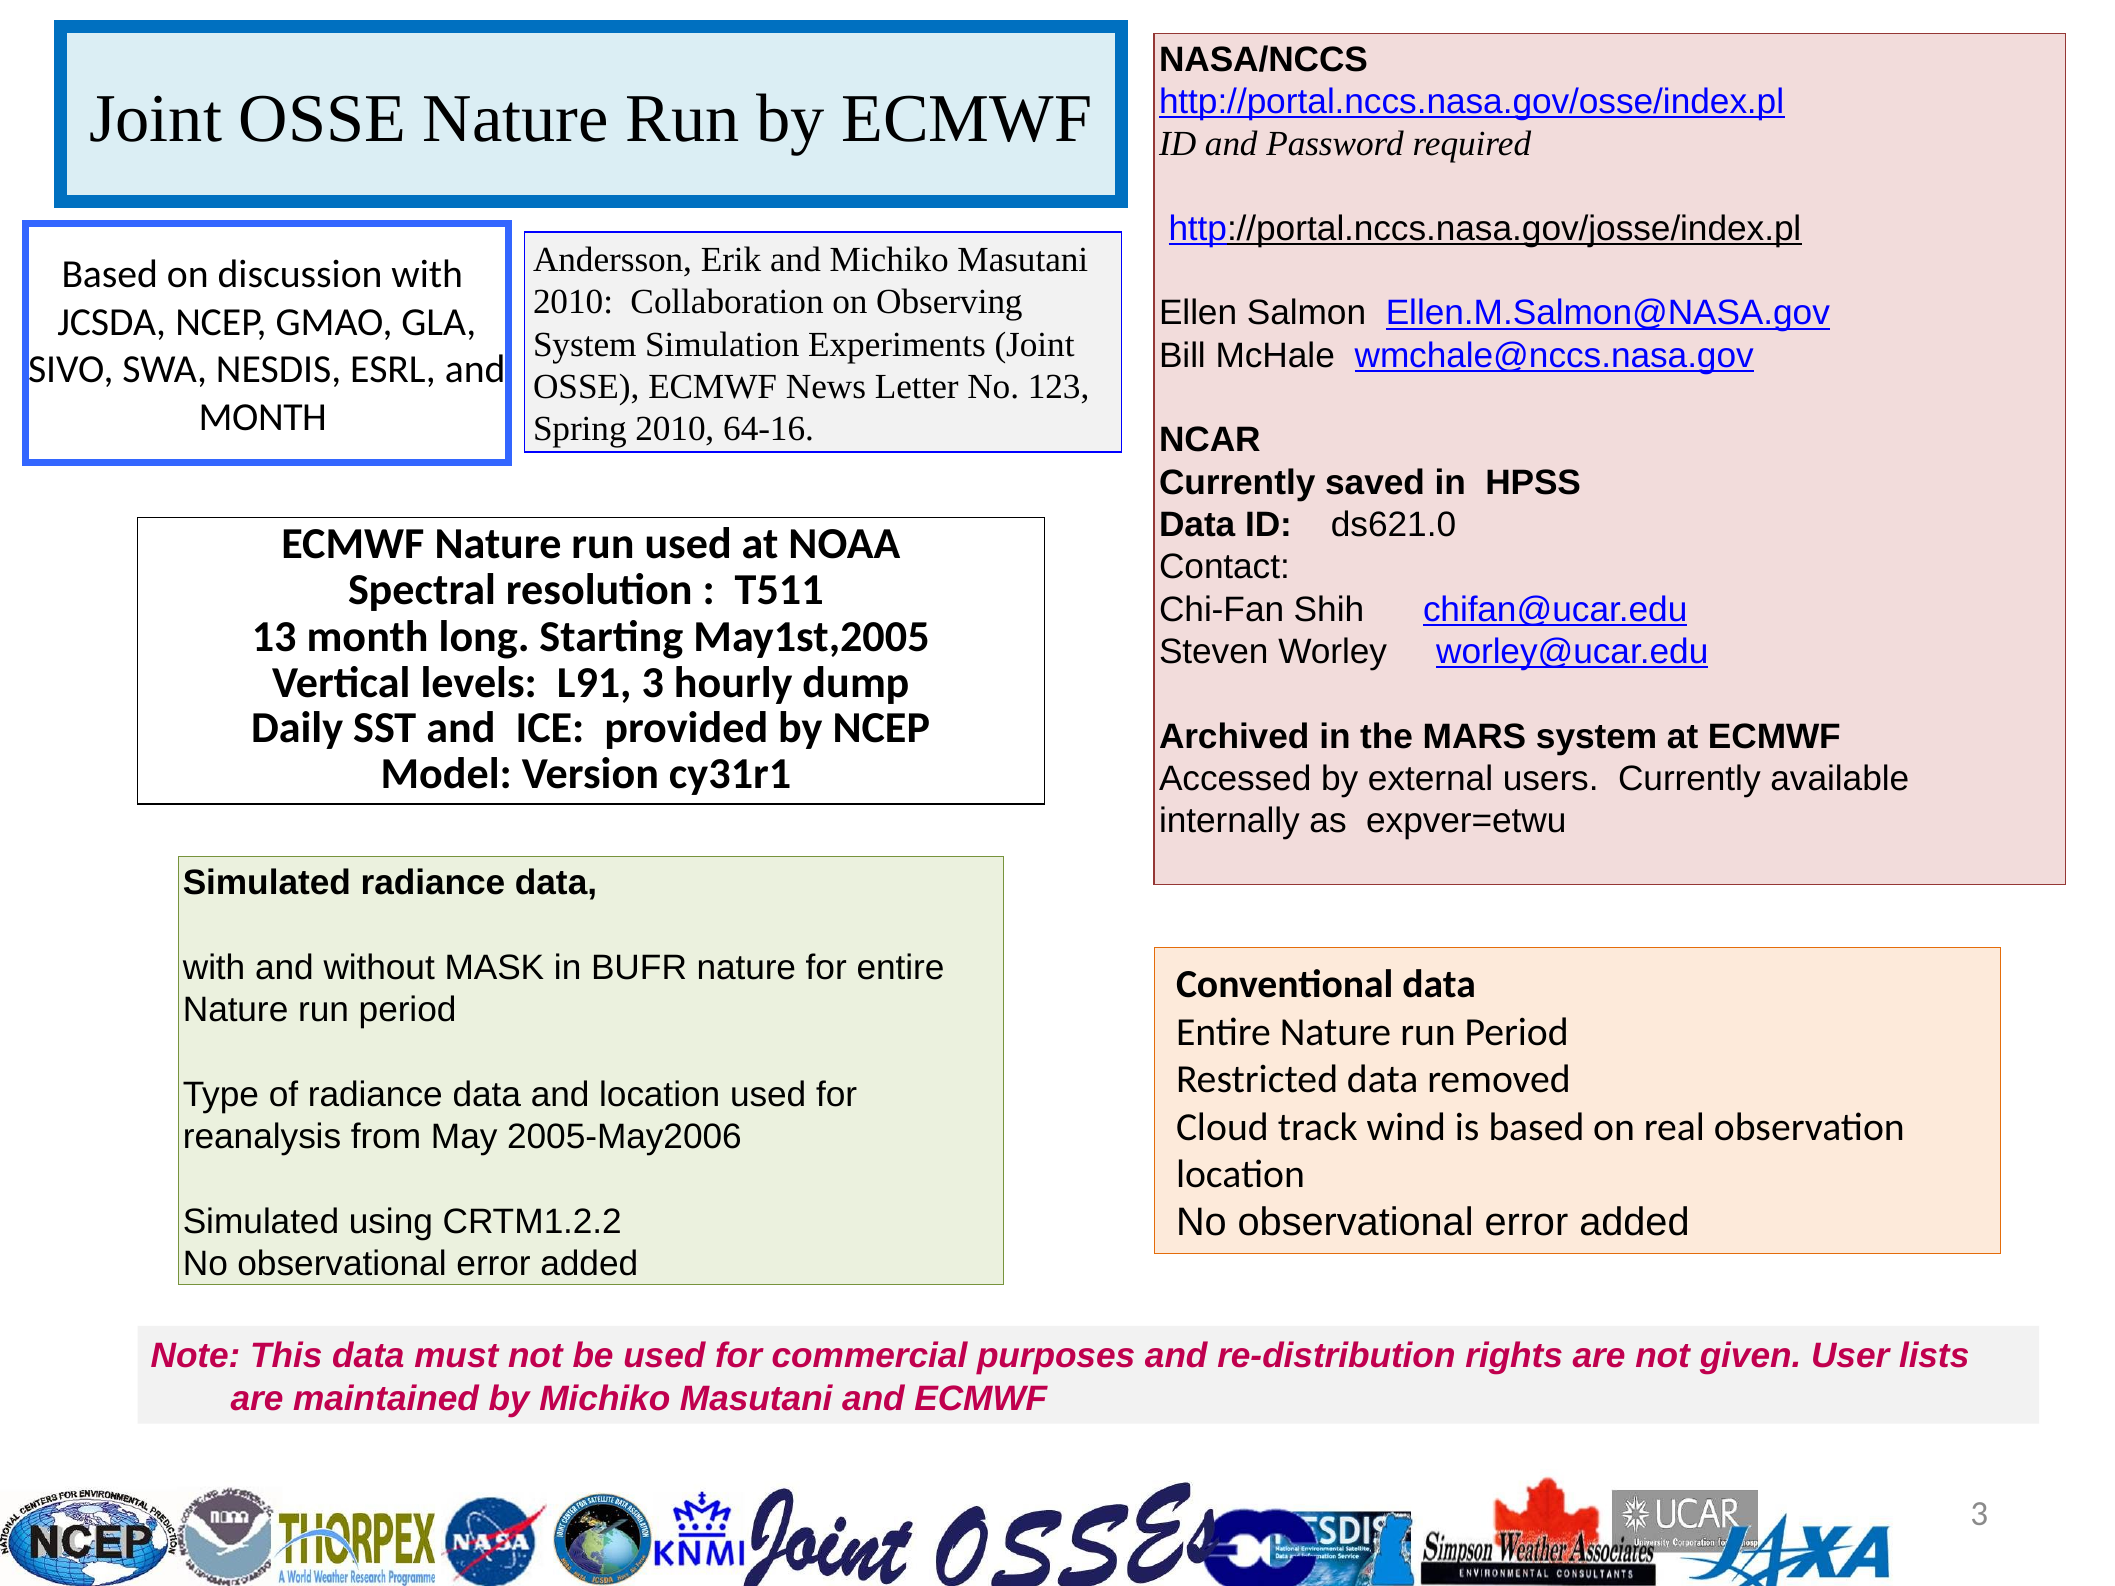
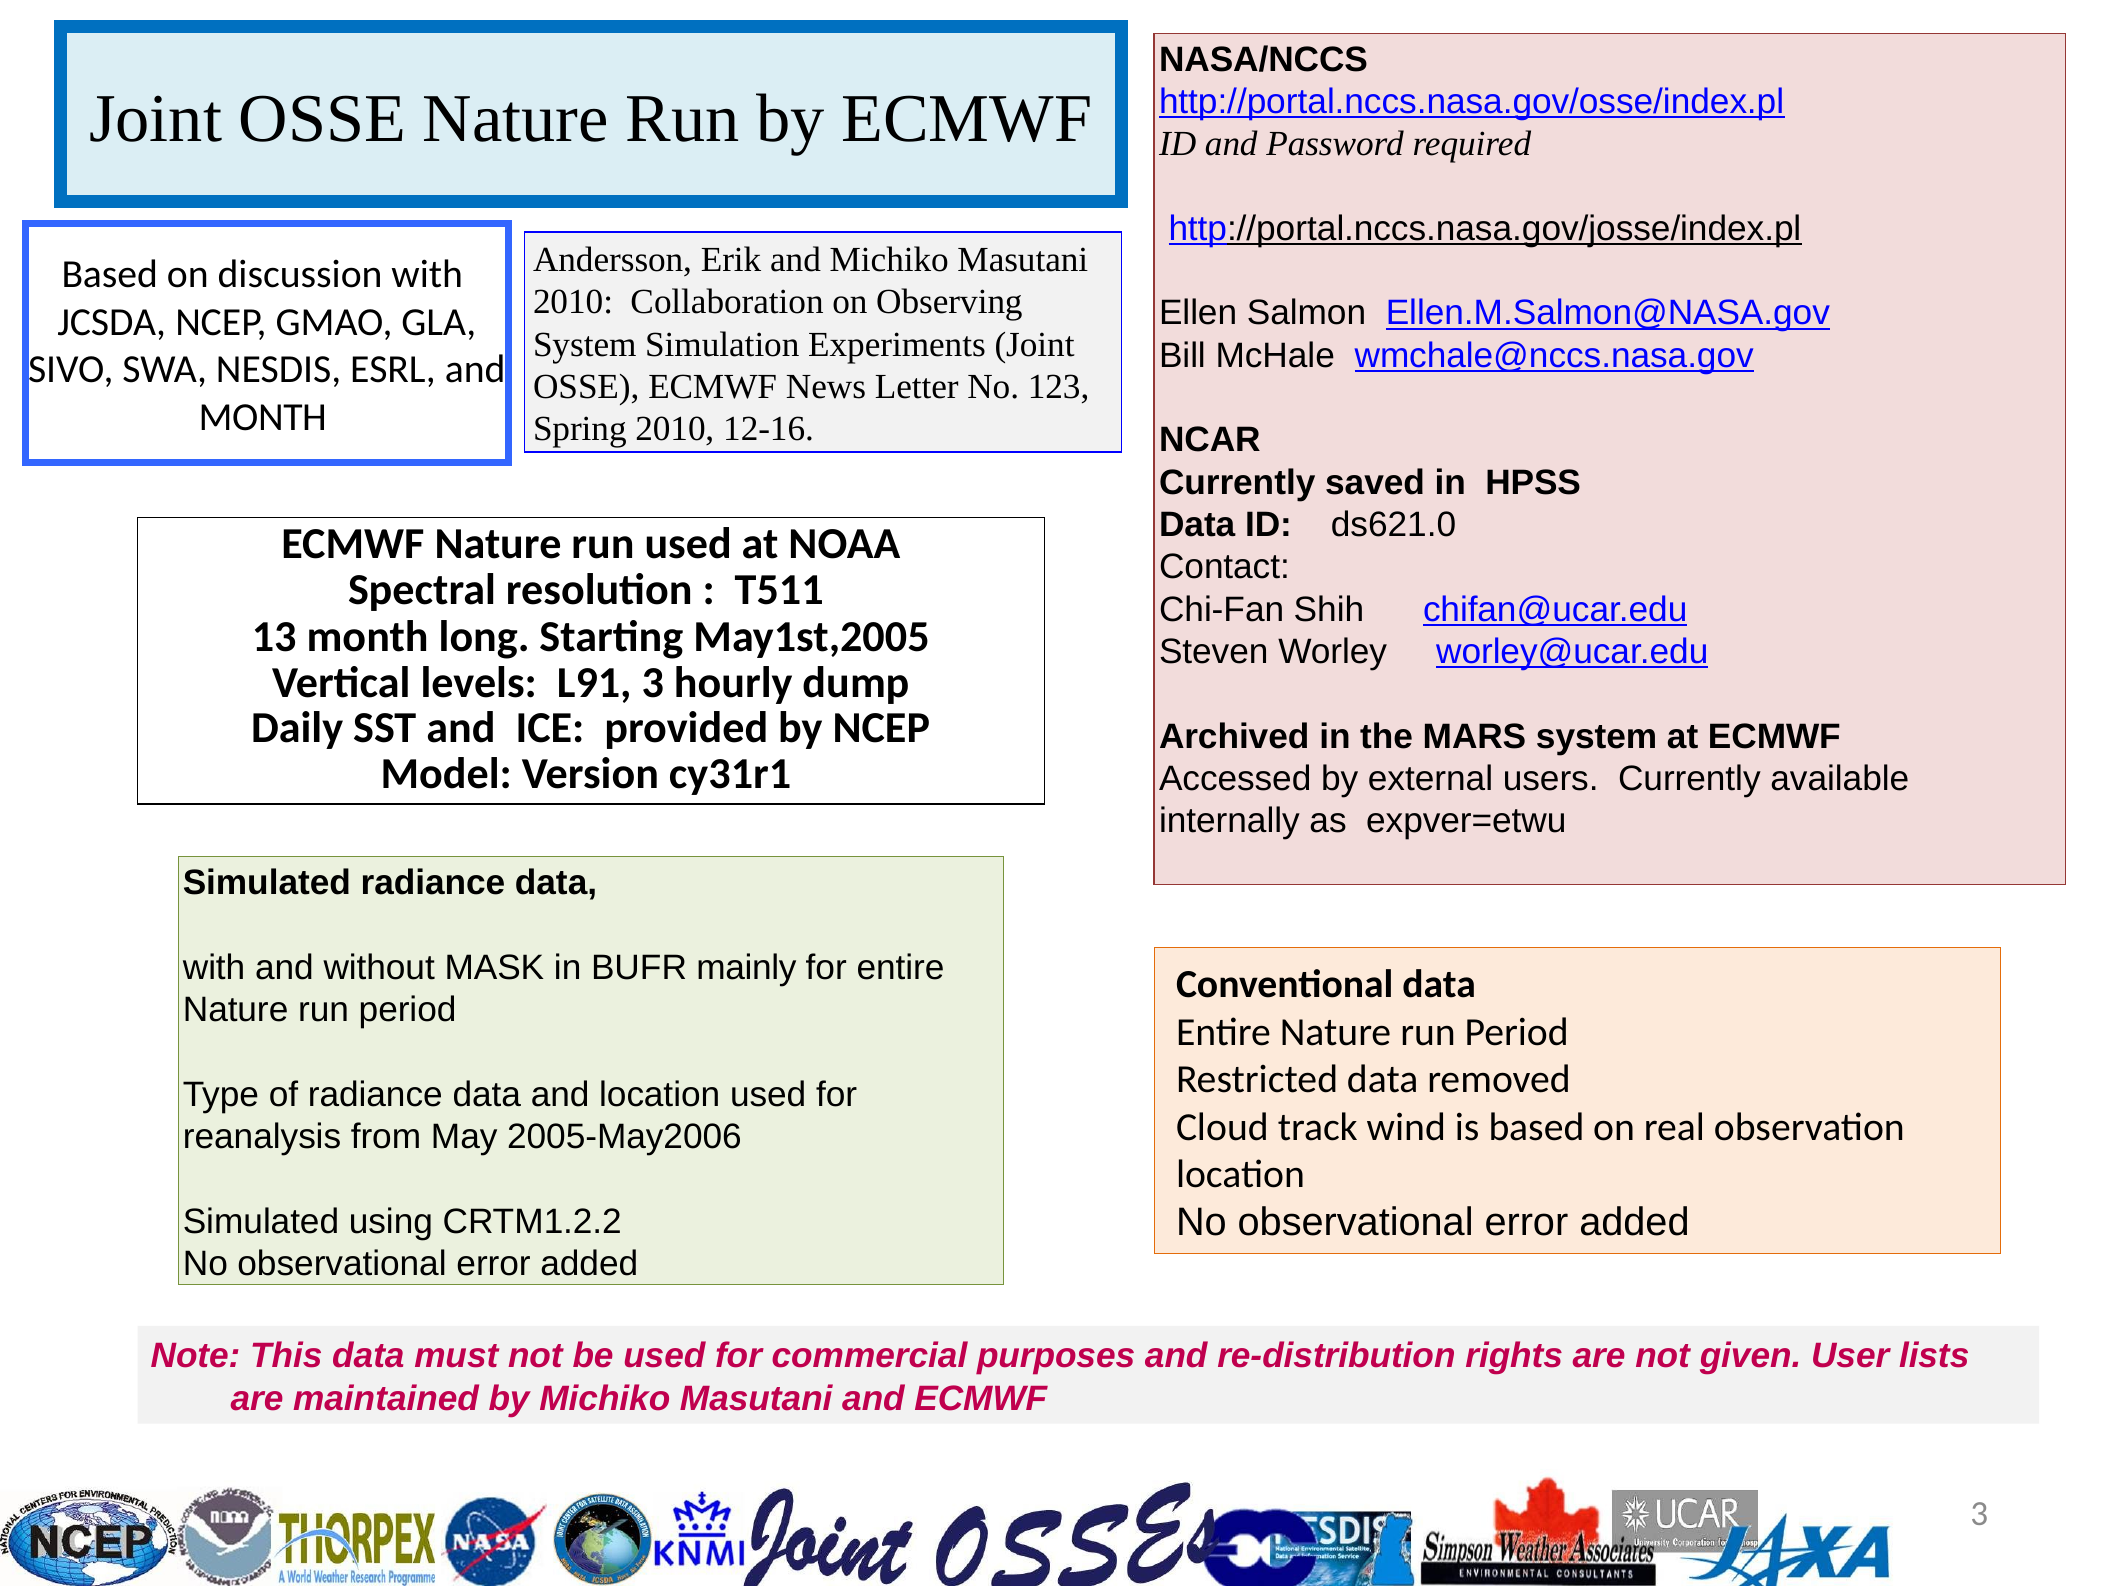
64-16: 64-16 -> 12-16
BUFR nature: nature -> mainly
